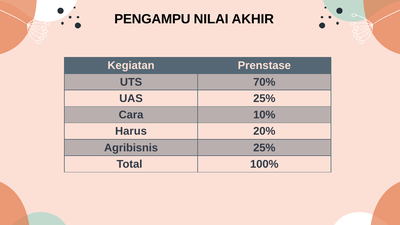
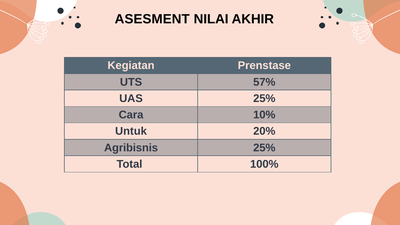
PENGAMPU: PENGAMPU -> ASESMENT
70%: 70% -> 57%
Harus: Harus -> Untuk
